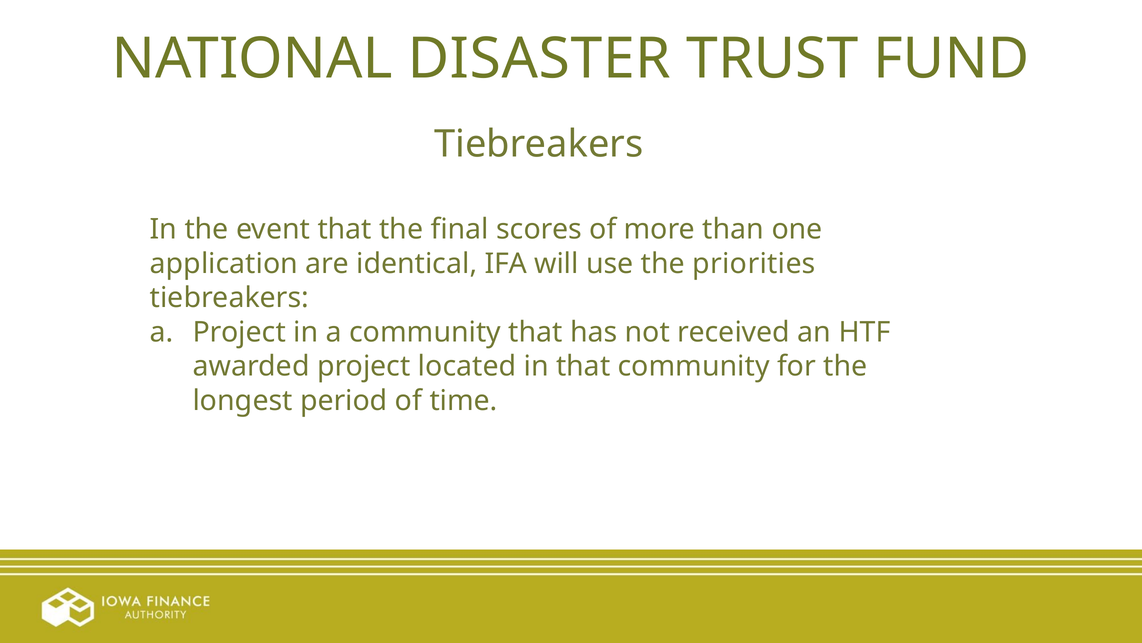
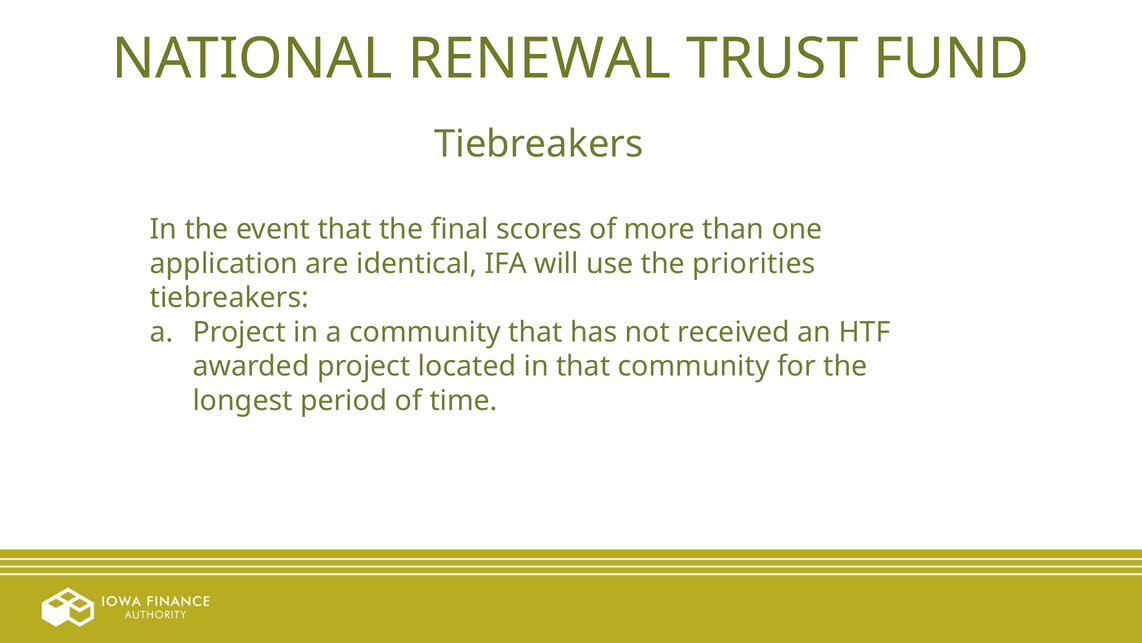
DISASTER: DISASTER -> RENEWAL
